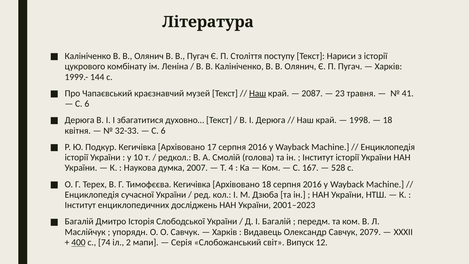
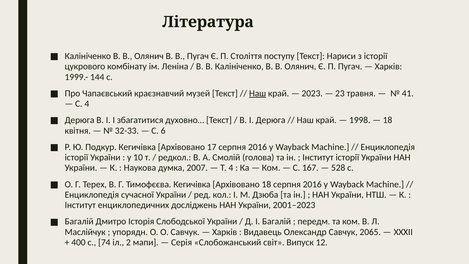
2087: 2087 -> 2023
6 at (87, 104): 6 -> 4
2079: 2079 -> 2065
400 underline: present -> none
